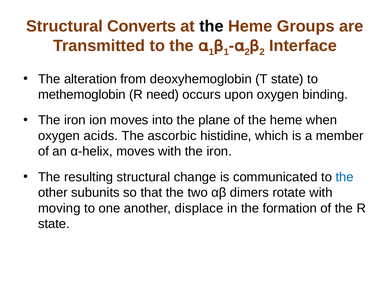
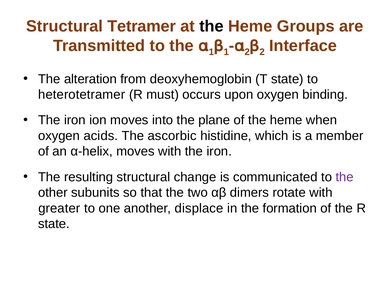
Converts: Converts -> Tetramer
methemoglobin: methemoglobin -> heterotetramer
need: need -> must
the at (345, 177) colour: blue -> purple
moving: moving -> greater
